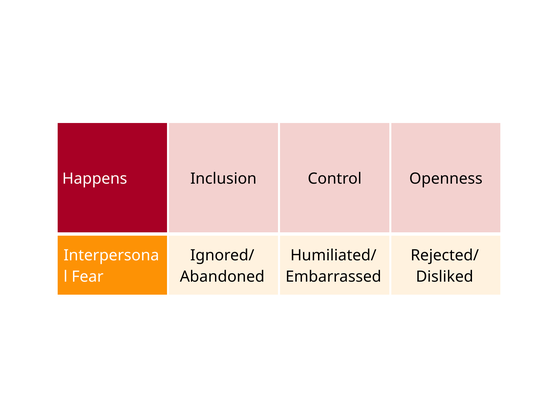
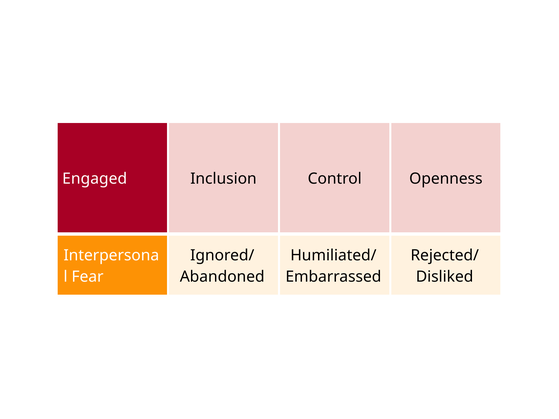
Happens: Happens -> Engaged
